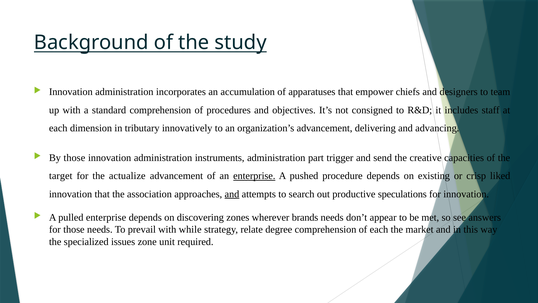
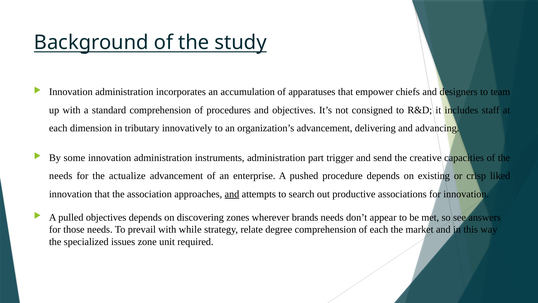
By those: those -> some
target at (61, 176): target -> needs
enterprise at (254, 176) underline: present -> none
speculations: speculations -> associations
pulled enterprise: enterprise -> objectives
